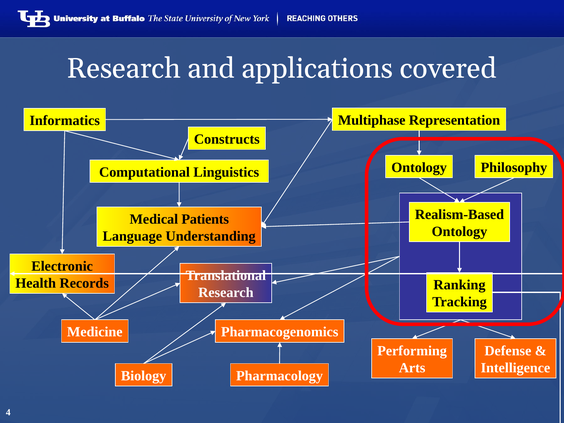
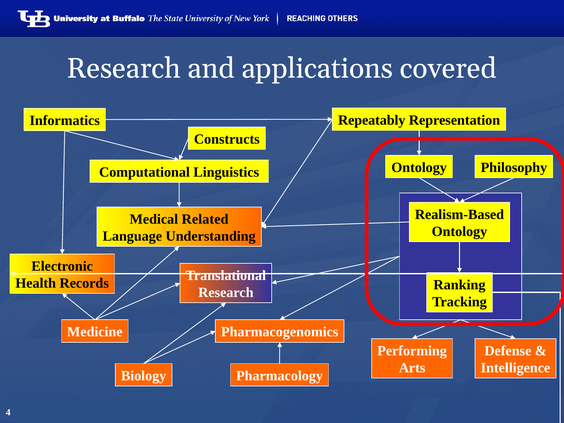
Multiphase: Multiphase -> Repeatably
Patients: Patients -> Related
